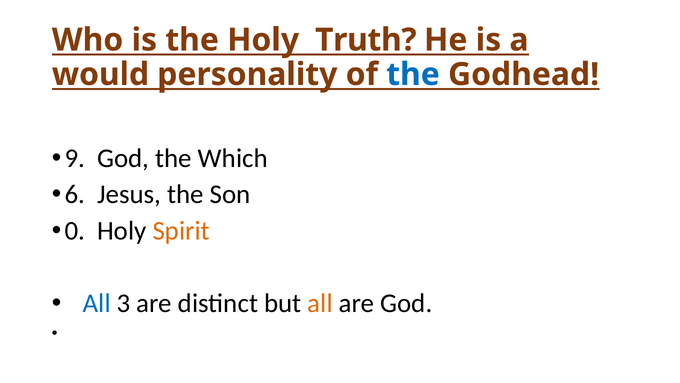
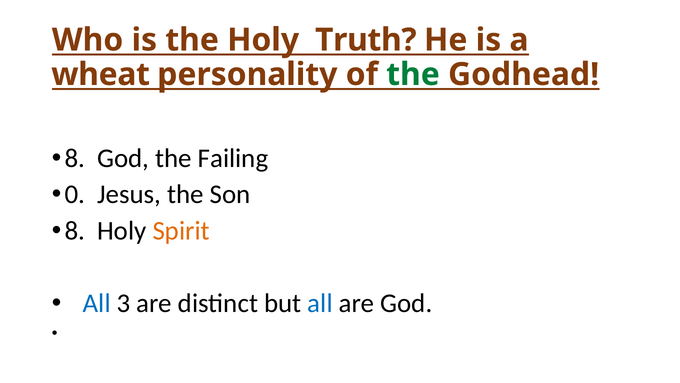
would: would -> wheat
the at (413, 74) colour: blue -> green
9 at (75, 158): 9 -> 8
Which: Which -> Failing
6: 6 -> 0
0 at (75, 230): 0 -> 8
all at (320, 303) colour: orange -> blue
